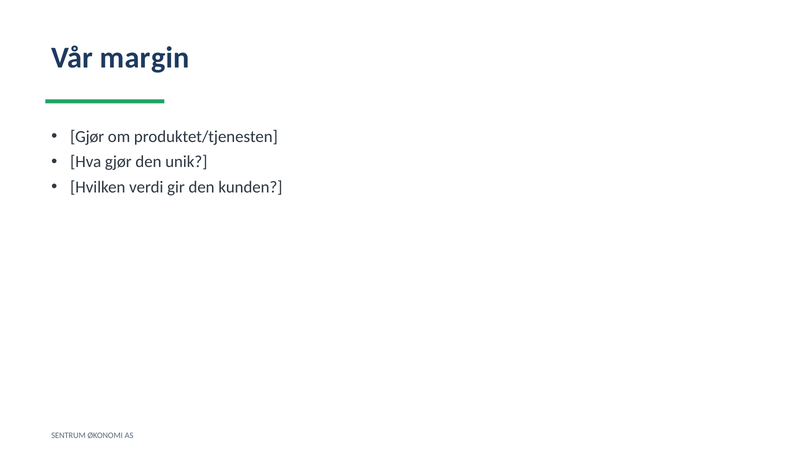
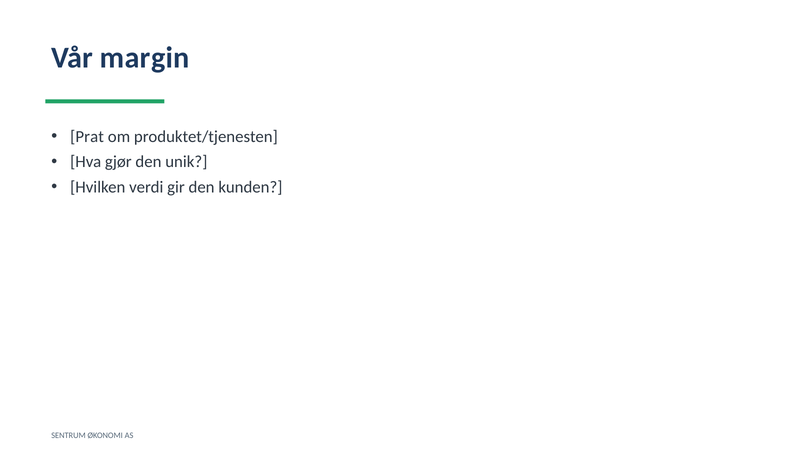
Gjør at (87, 137): Gjør -> Prat
